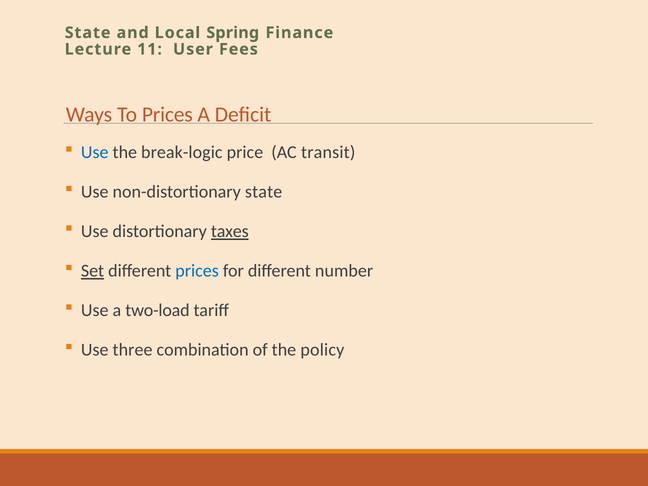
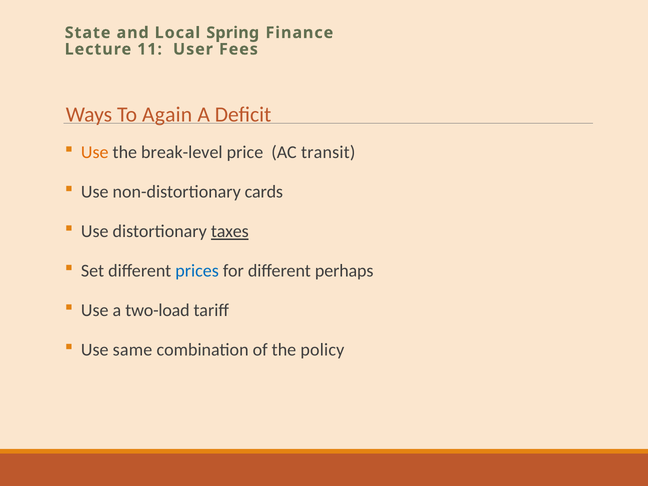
To Prices: Prices -> Again
Use at (95, 153) colour: blue -> orange
break-logic: break-logic -> break-level
non-distortionary state: state -> cards
Set underline: present -> none
number: number -> perhaps
three: three -> same
